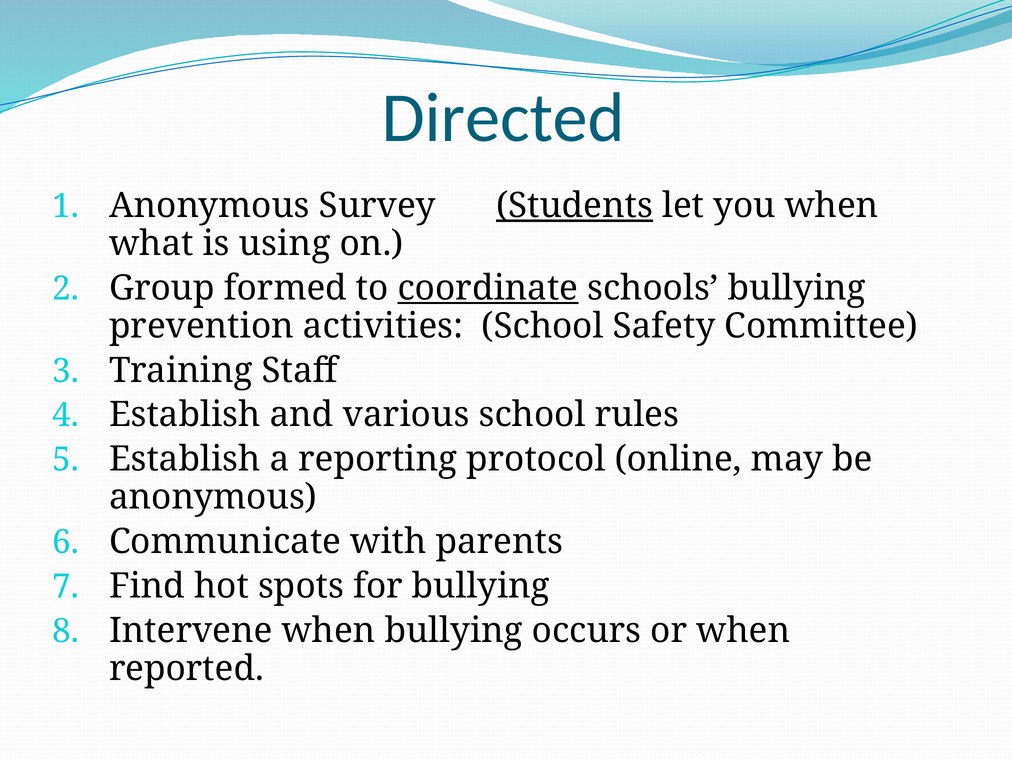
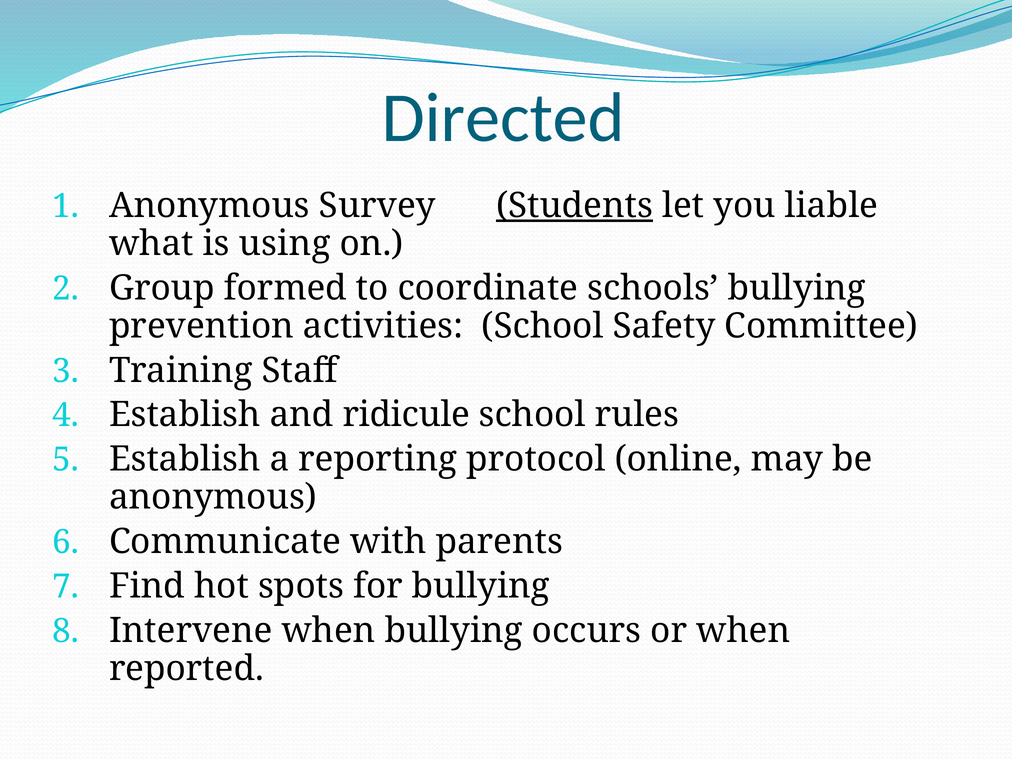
you when: when -> liable
coordinate underline: present -> none
various: various -> ridicule
